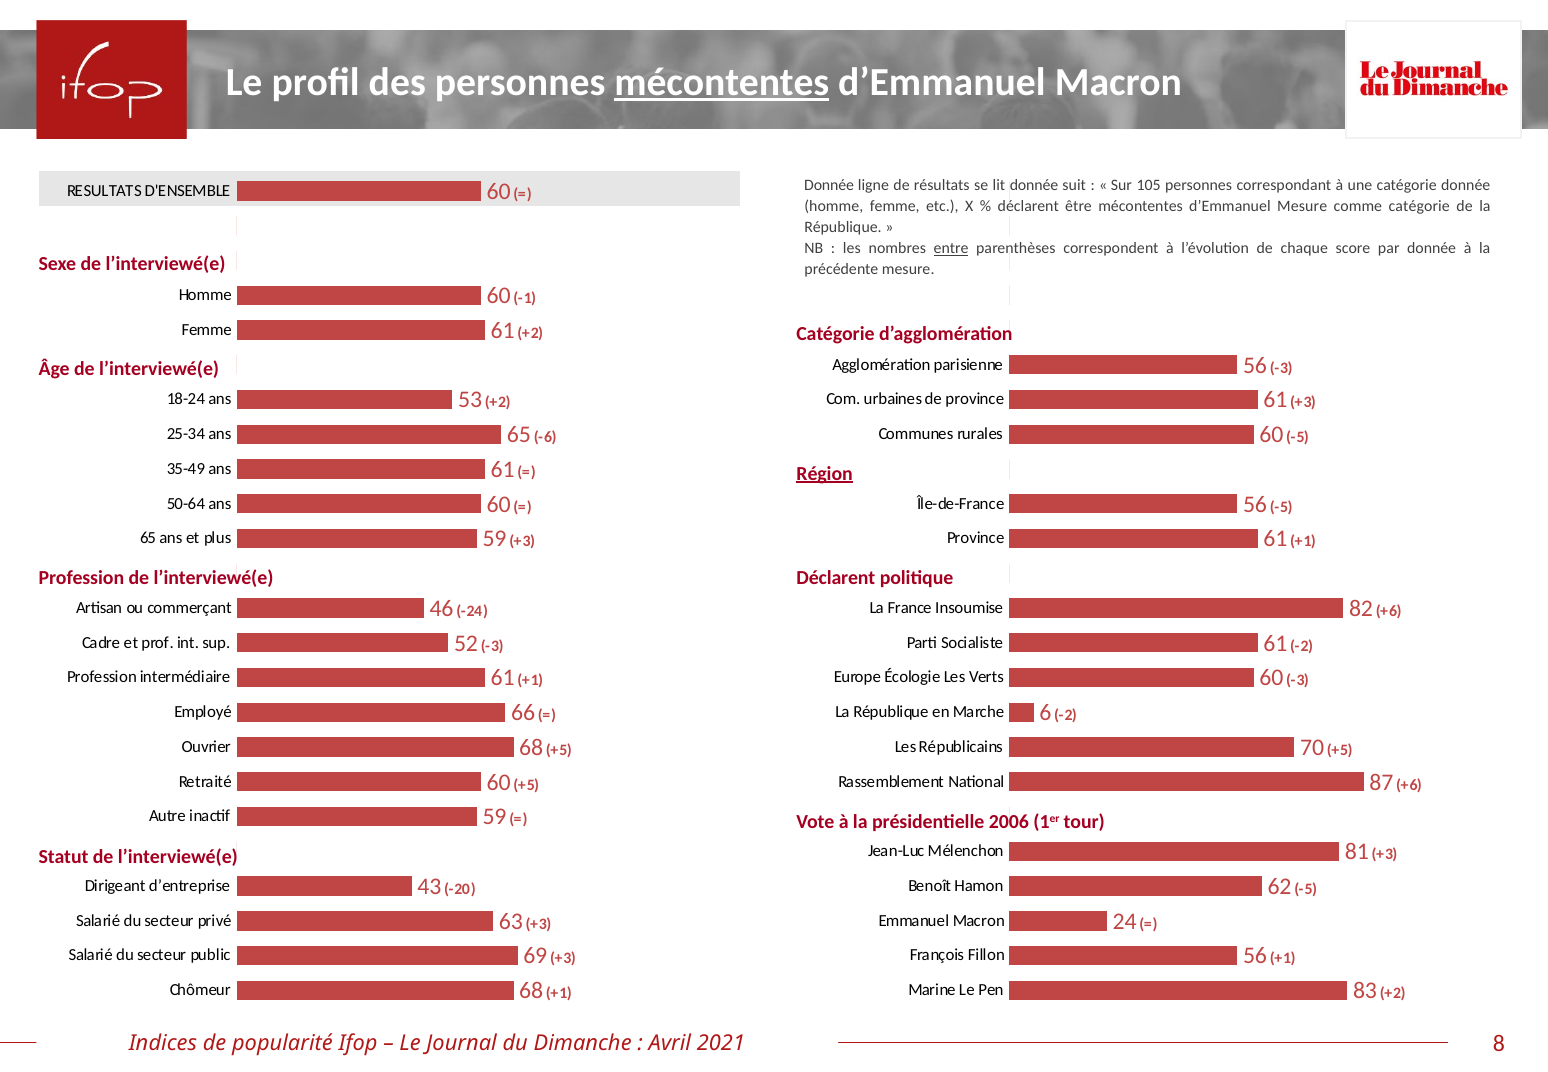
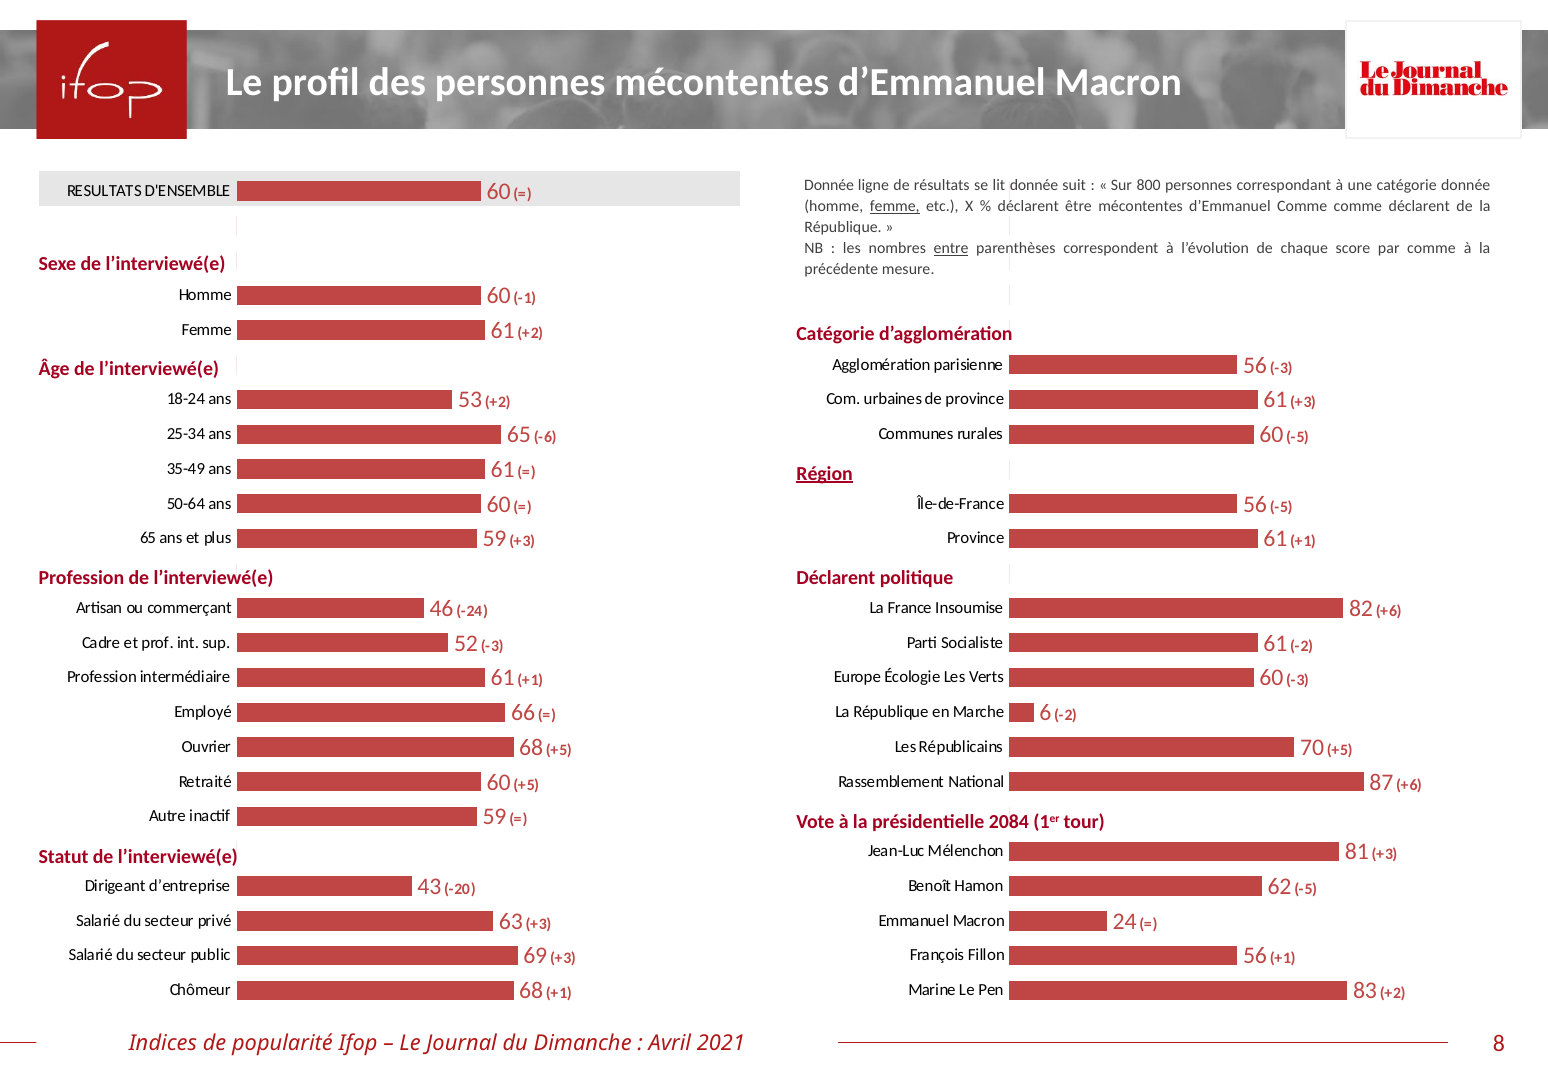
mécontentes at (722, 82) underline: present -> none
105: 105 -> 800
femme at (895, 206) underline: none -> present
d’Emmanuel Mesure: Mesure -> Comme
comme catégorie: catégorie -> déclarent
par donnée: donnée -> comme
2006: 2006 -> 2084
